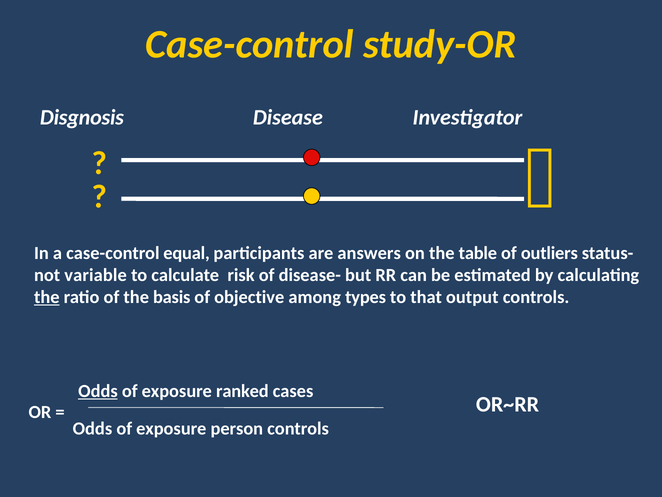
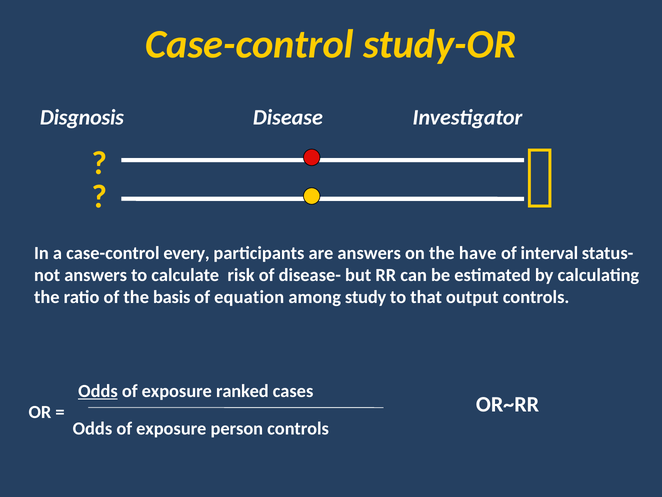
equal: equal -> every
table: table -> have
outliers: outliers -> interval
not variable: variable -> answers
the at (47, 297) underline: present -> none
objective: objective -> equation
types: types -> study
